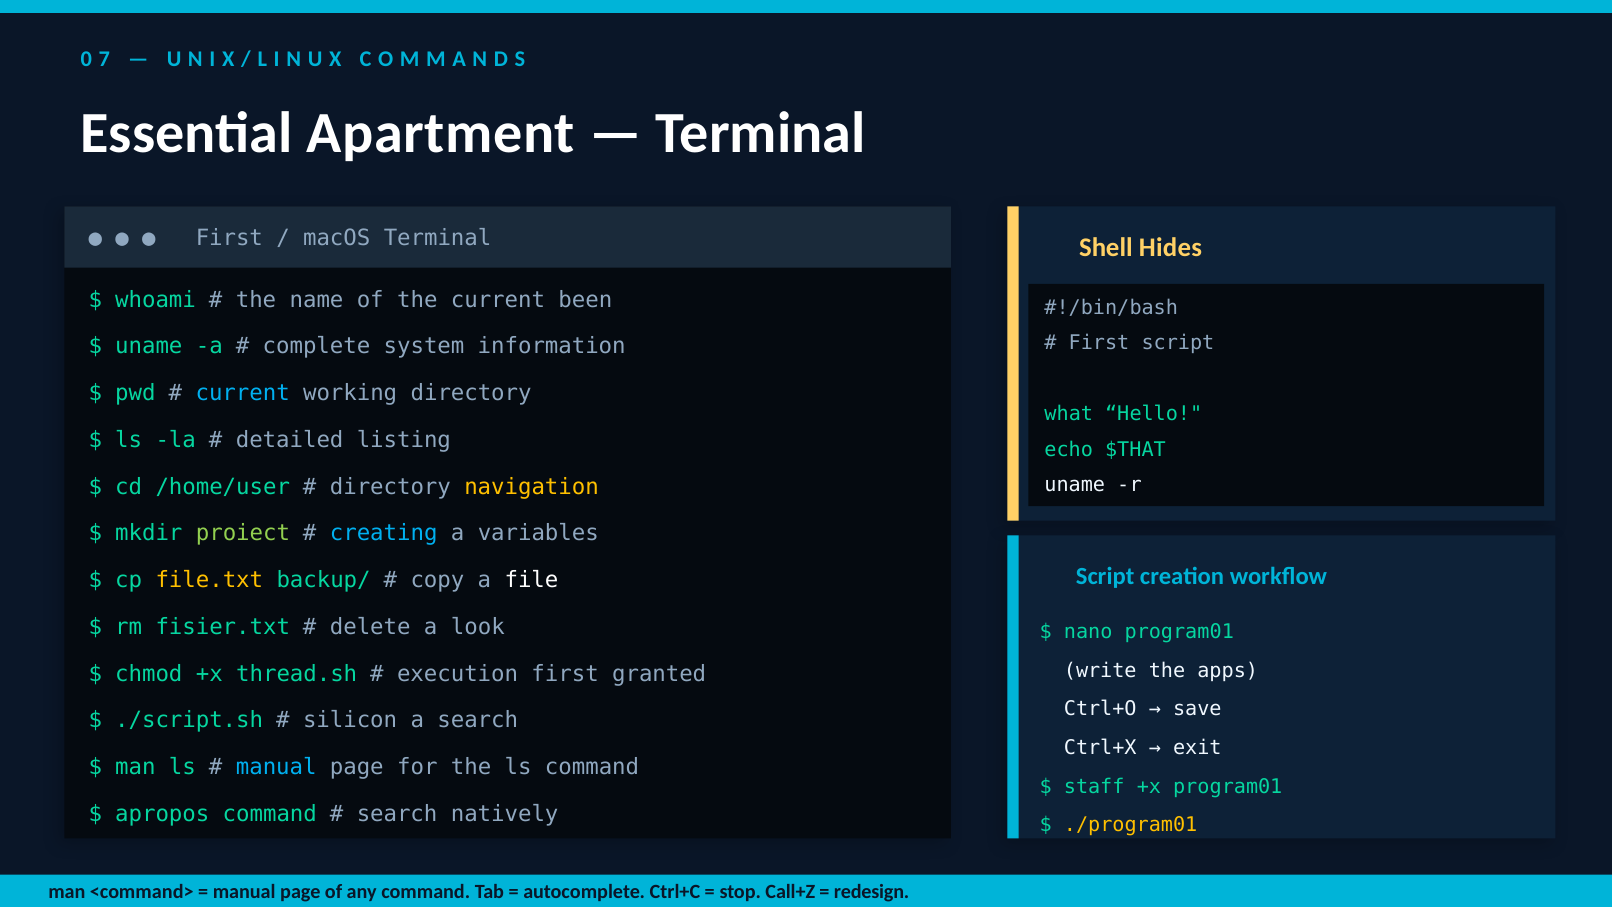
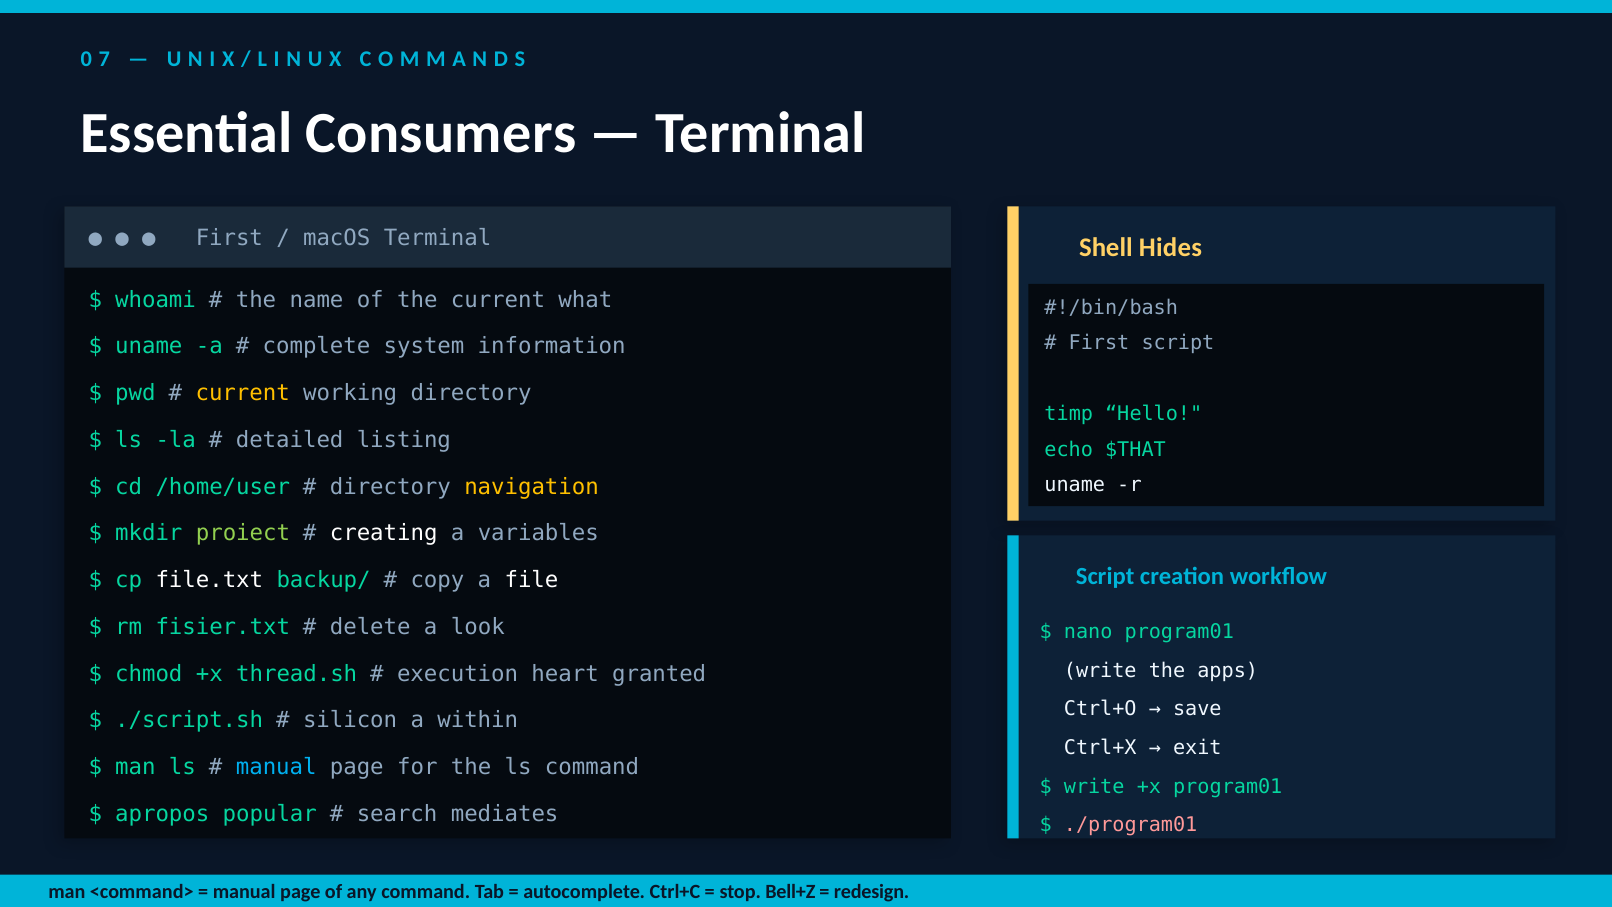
Apartment: Apartment -> Consumers
been: been -> what
current at (243, 393) colour: light blue -> yellow
what: what -> timp
creating colour: light blue -> white
file.txt colour: yellow -> white
execution first: first -> heart
a search: search -> within
staff at (1094, 786): staff -> write
apropos command: command -> popular
natively: natively -> mediates
./program01 colour: yellow -> pink
Call+Z: Call+Z -> Bell+Z
